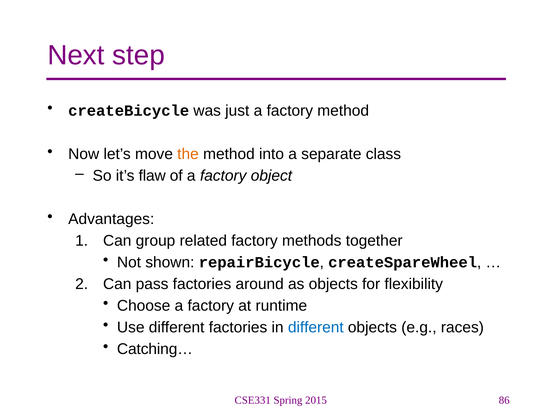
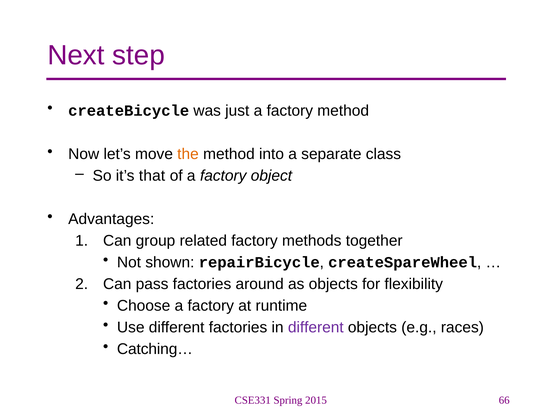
flaw: flaw -> that
different at (316, 327) colour: blue -> purple
86: 86 -> 66
